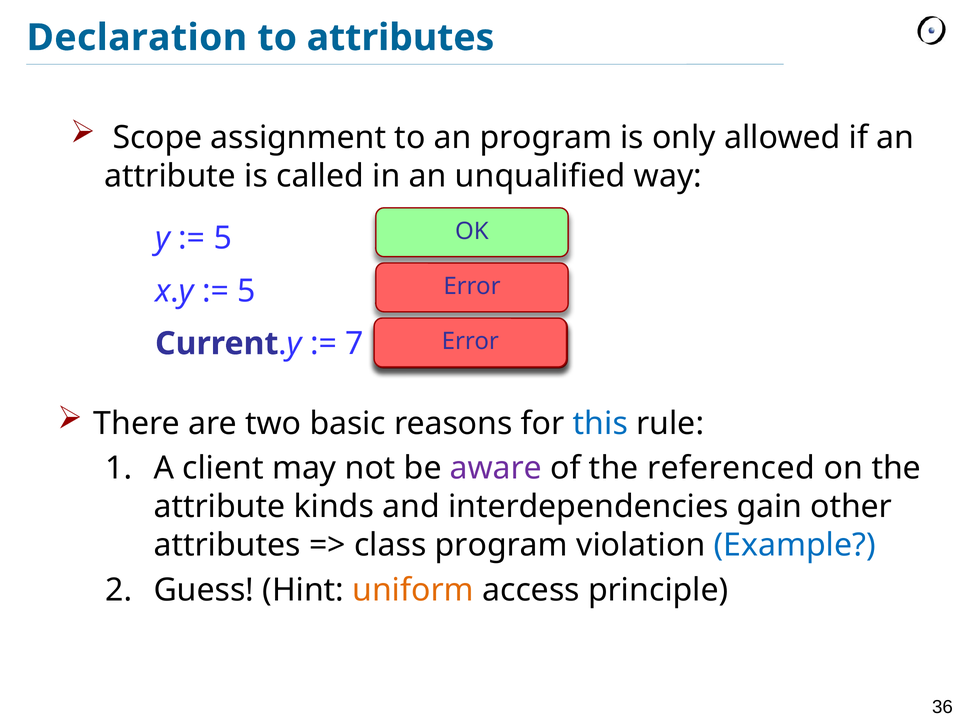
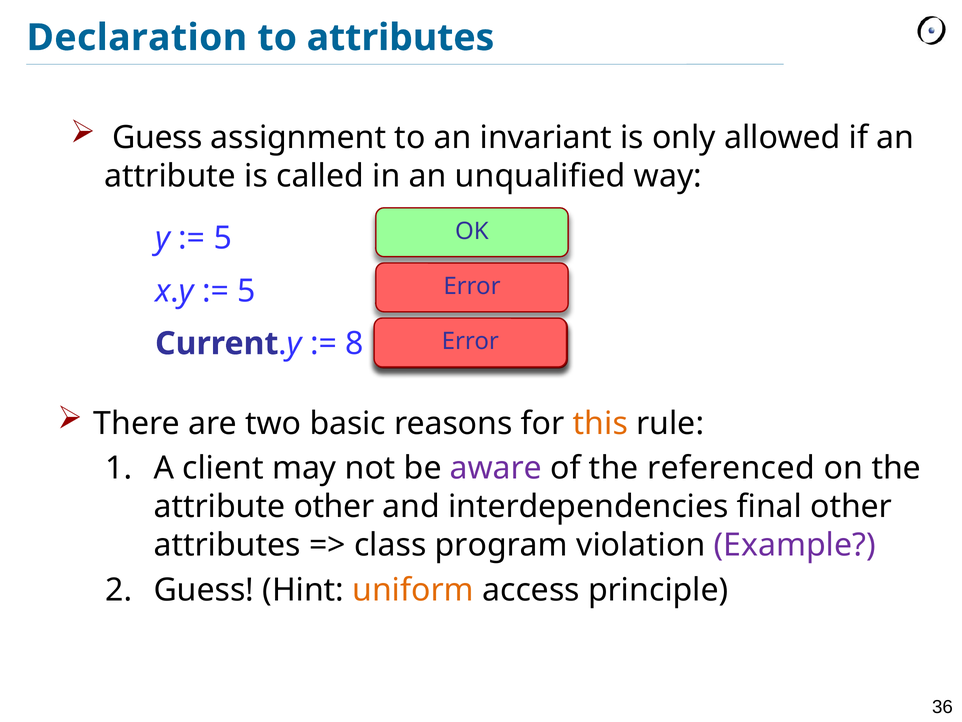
Scope at (157, 138): Scope -> Guess
an program: program -> invariant
7: 7 -> 8
this colour: blue -> orange
attribute kinds: kinds -> other
gain: gain -> final
Example colour: blue -> purple
